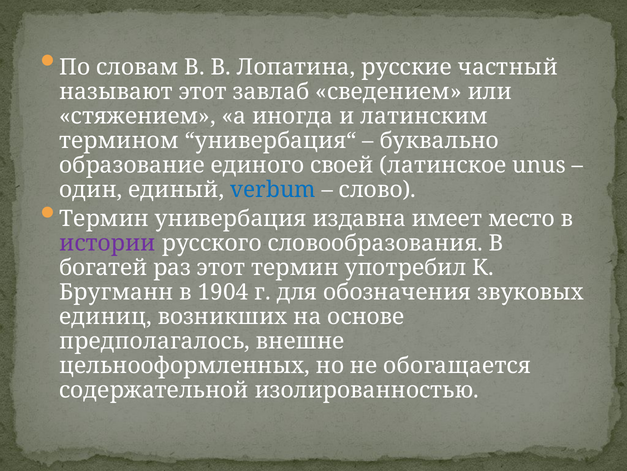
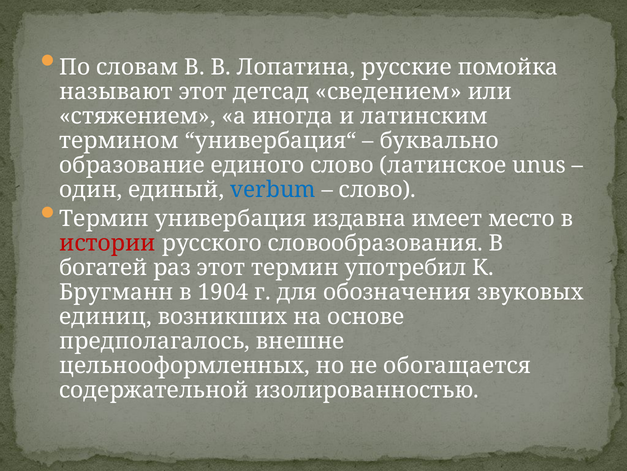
частный: частный -> помойка
завлаб: завлаб -> детсад
единого своей: своей -> слово
истории colour: purple -> red
